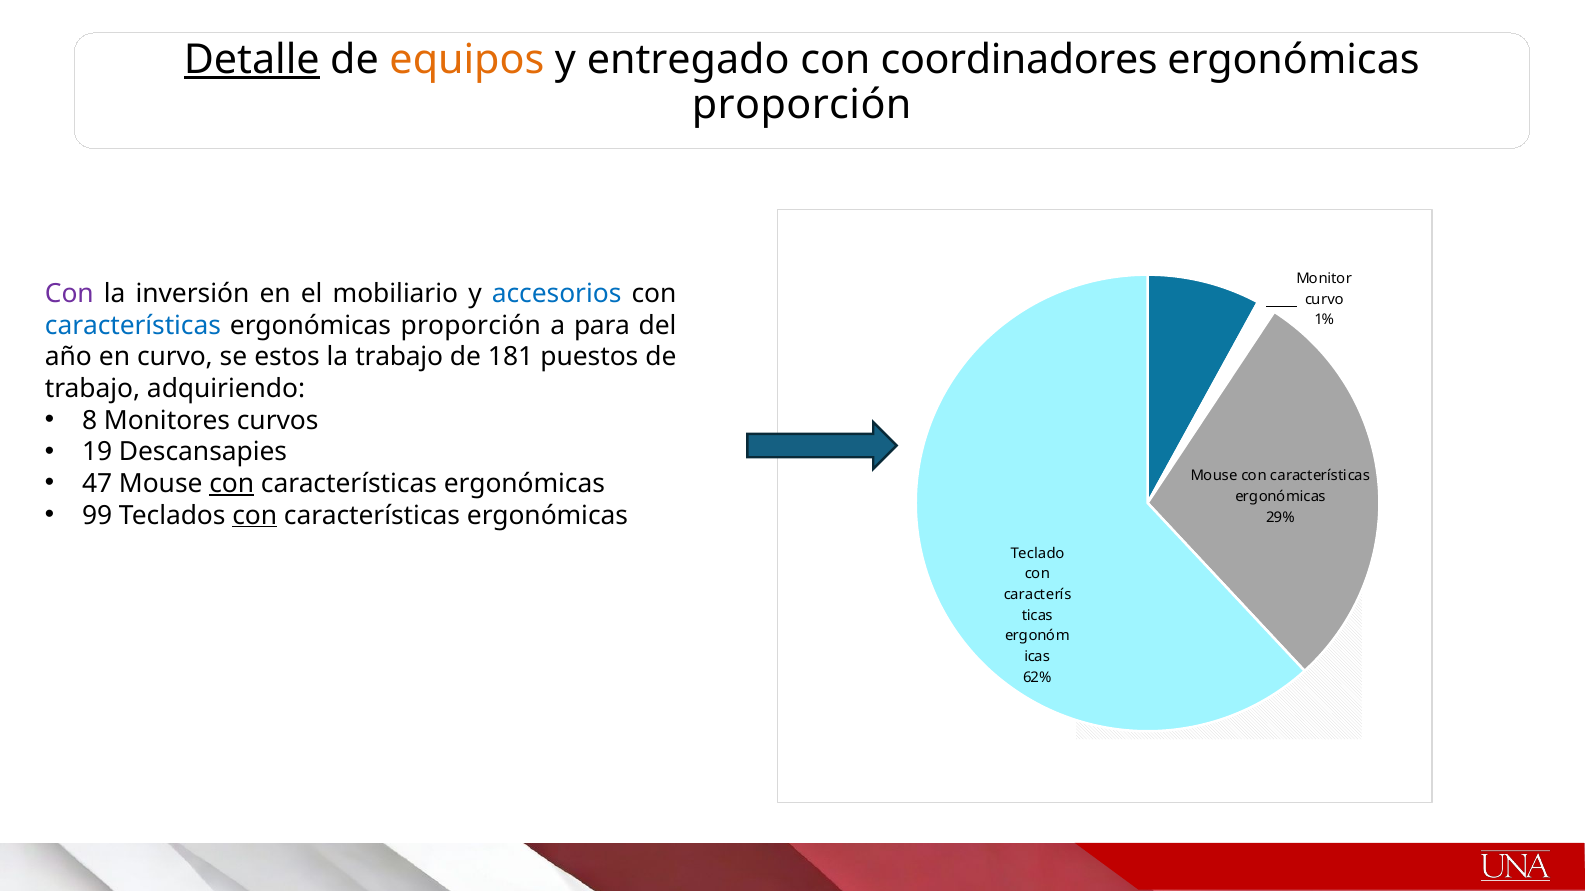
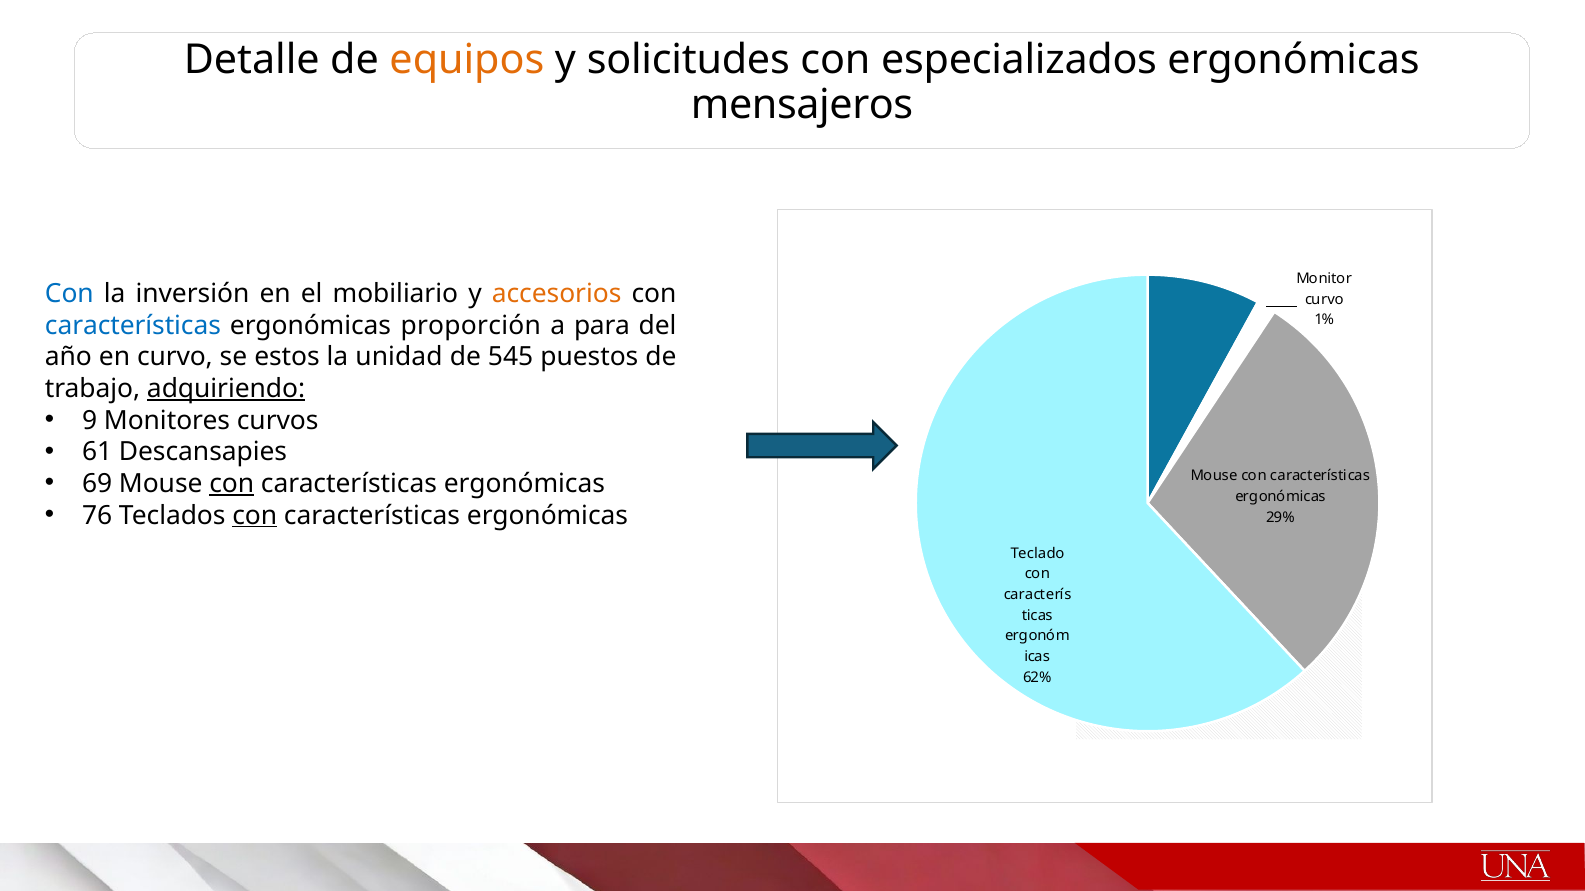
Detalle underline: present -> none
entregado: entregado -> solicitudes
coordinadores: coordinadores -> especializados
proporción at (802, 105): proporción -> mensajeros
Con at (69, 294) colour: purple -> blue
accesorios colour: blue -> orange
la trabajo: trabajo -> unidad
181: 181 -> 545
adquiriendo underline: none -> present
8: 8 -> 9
19: 19 -> 61
47: 47 -> 69
99: 99 -> 76
